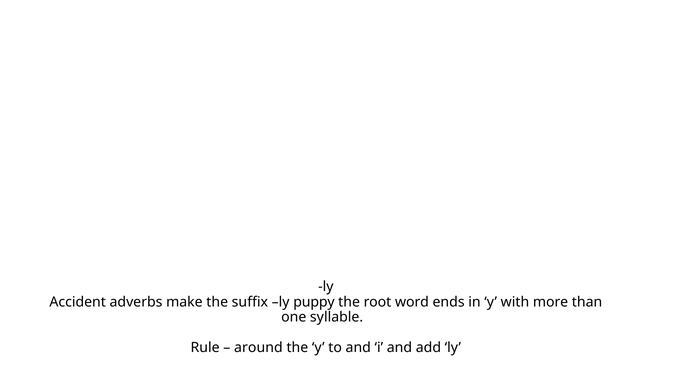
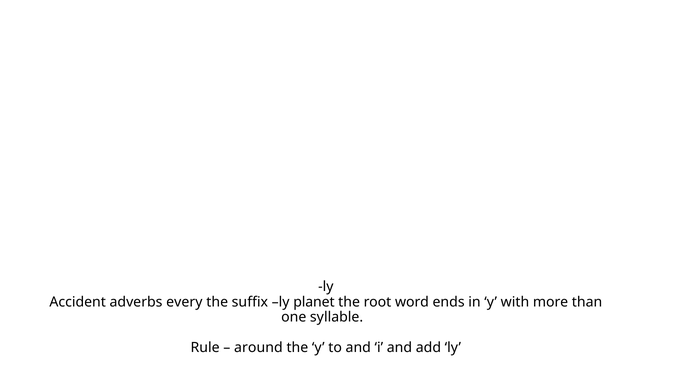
make: make -> every
puppy: puppy -> planet
